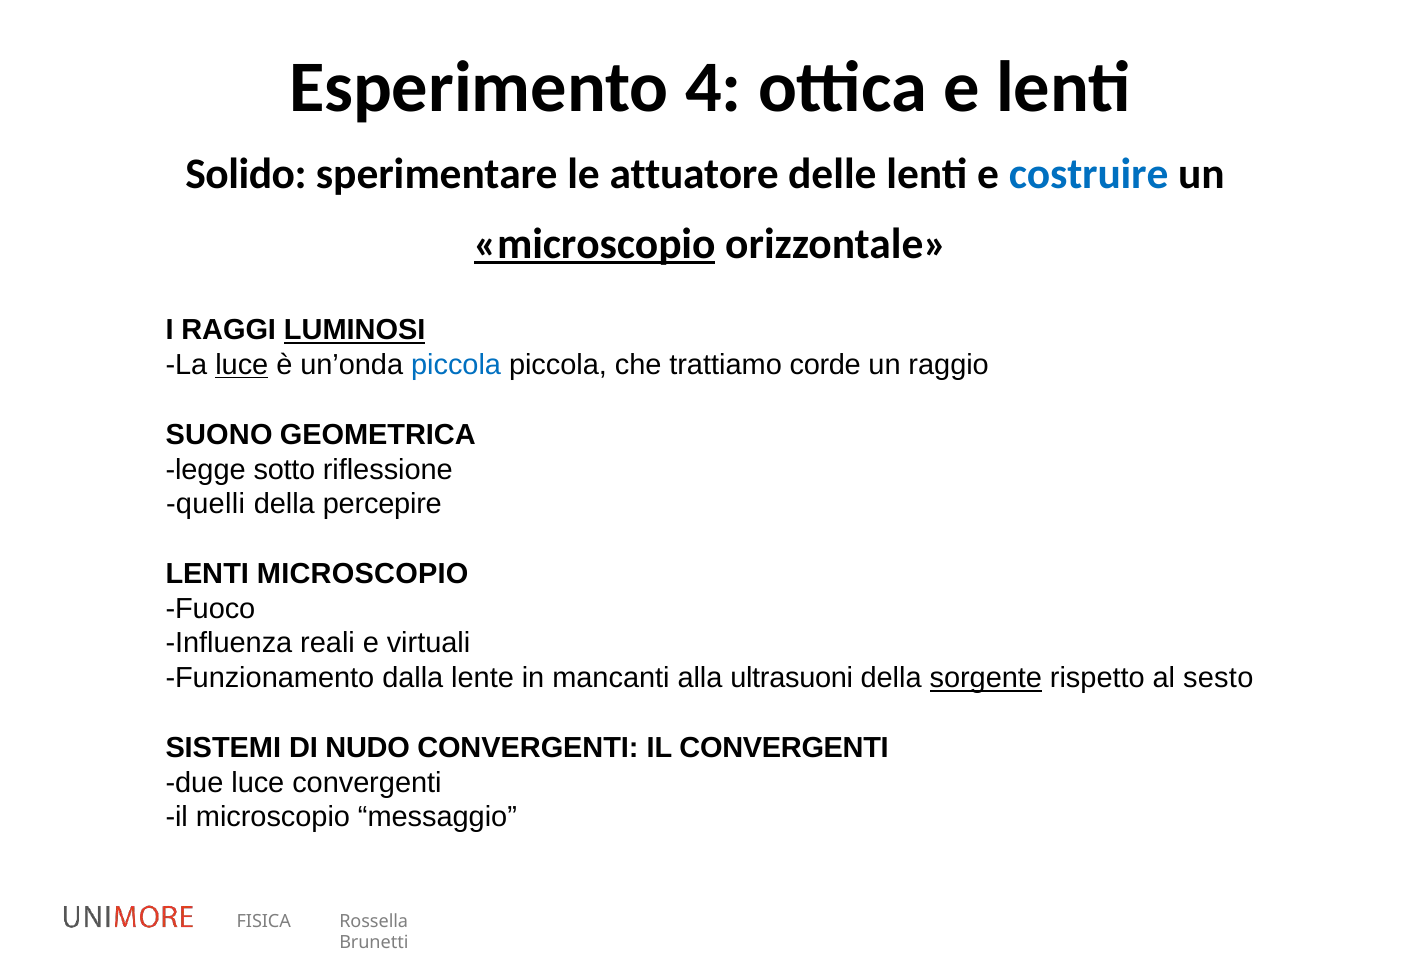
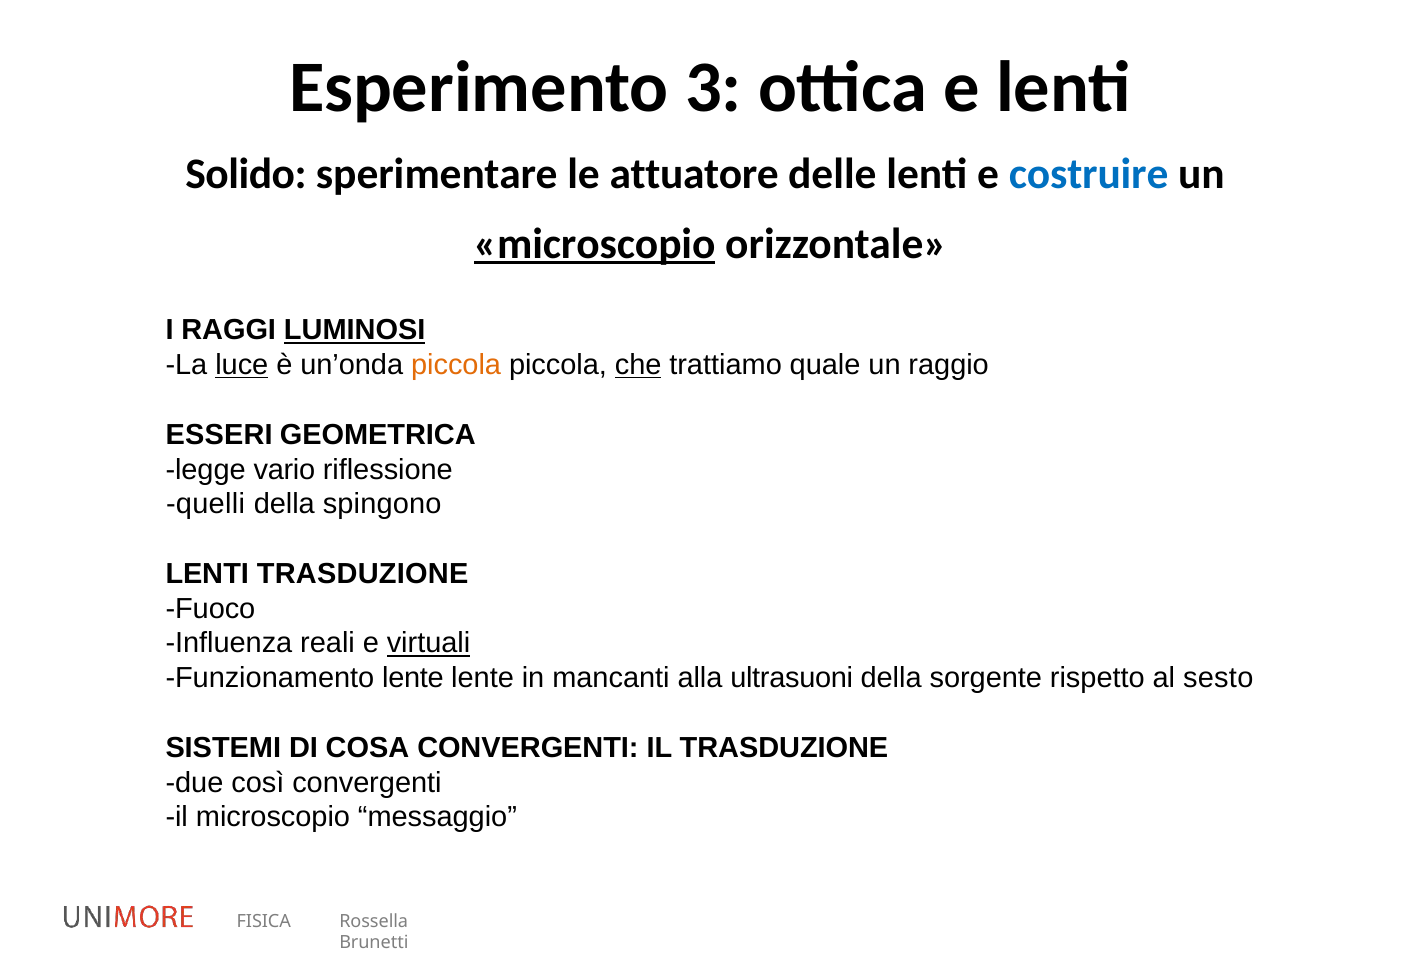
4: 4 -> 3
piccola at (456, 365) colour: blue -> orange
che underline: none -> present
corde: corde -> quale
SUONO: SUONO -> ESSERI
sotto: sotto -> vario
percepire: percepire -> spingono
LENTI MICROSCOPIO: MICROSCOPIO -> TRASDUZIONE
virtuali underline: none -> present
Funzionamento dalla: dalla -> lente
sorgente underline: present -> none
NUDO: NUDO -> COSA
IL CONVERGENTI: CONVERGENTI -> TRASDUZIONE
due luce: luce -> così
